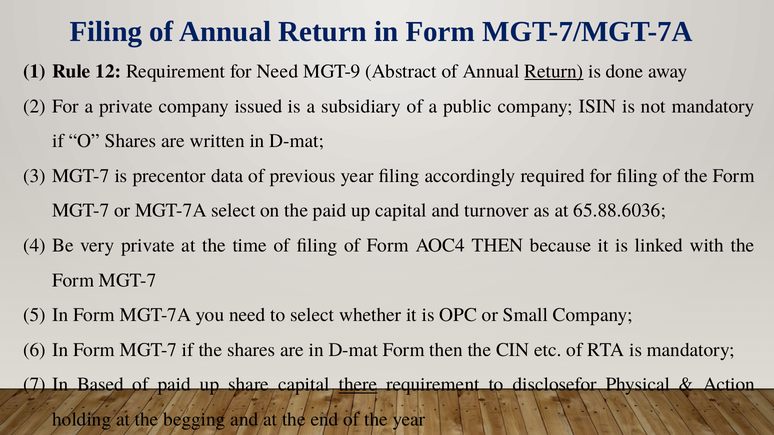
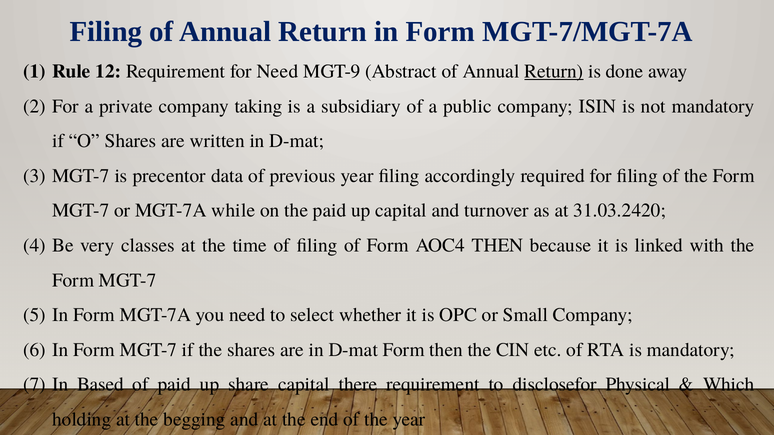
issued: issued -> taking
MGT-7A select: select -> while
65.88.6036: 65.88.6036 -> 31.03.2420
very private: private -> classes
there underline: present -> none
Action: Action -> Which
